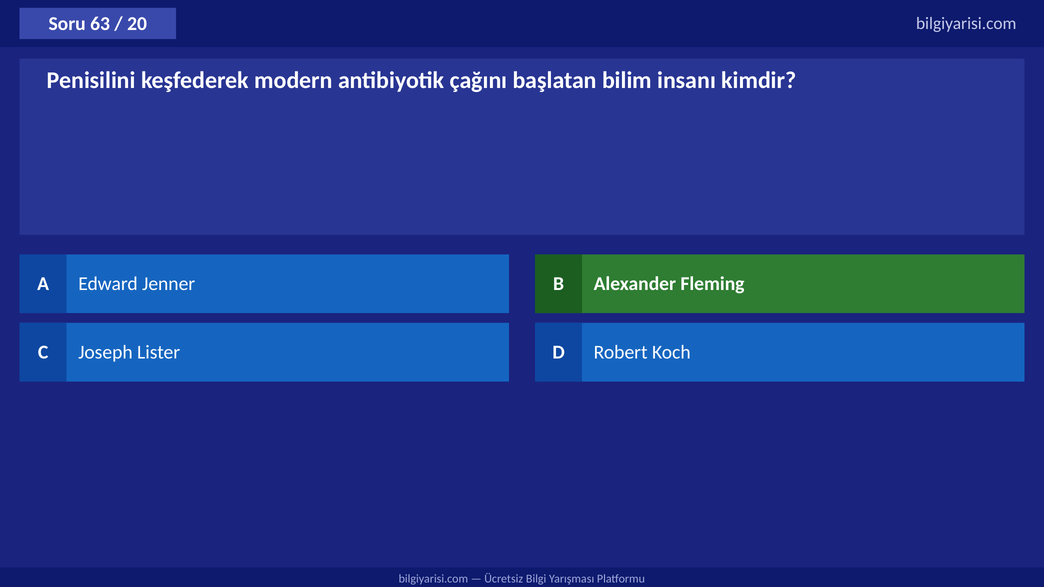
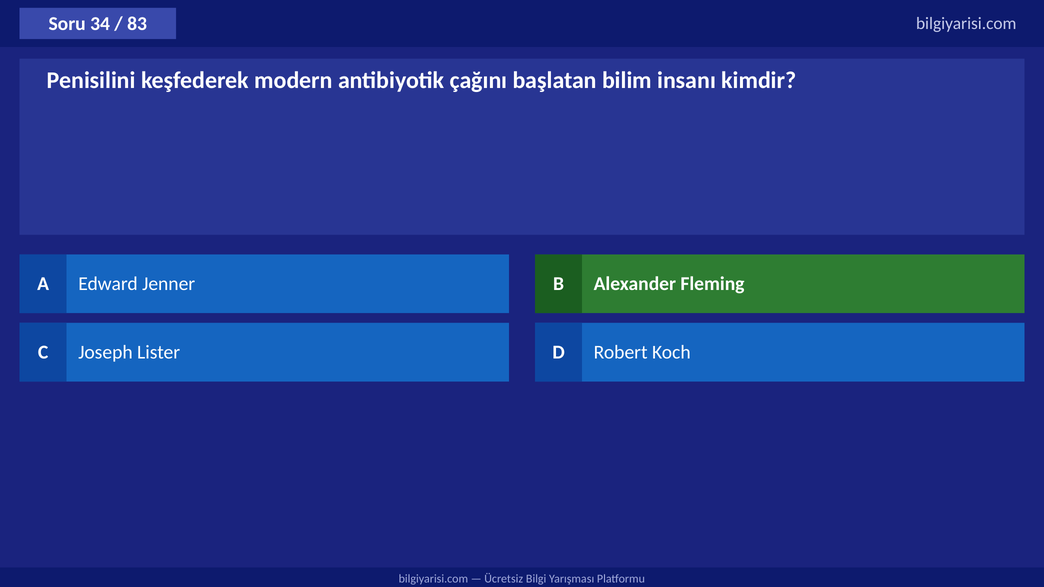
63: 63 -> 34
20: 20 -> 83
